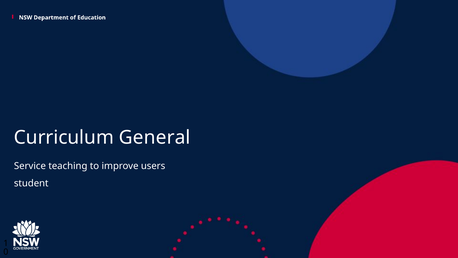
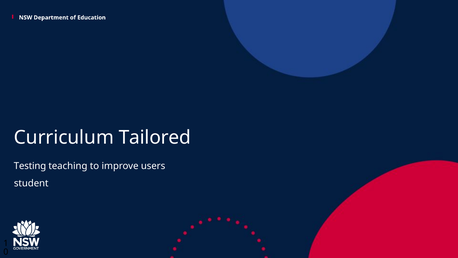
General: General -> Tailored
Service: Service -> Testing
